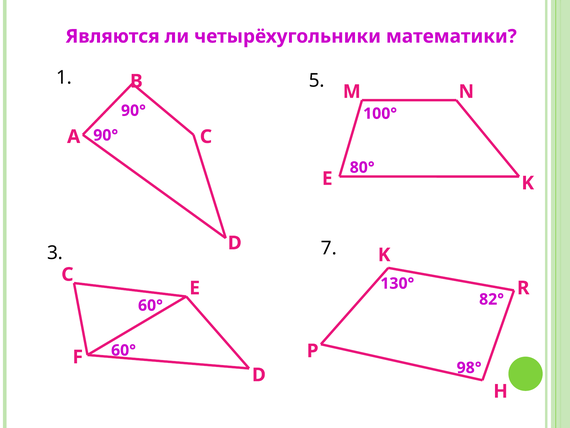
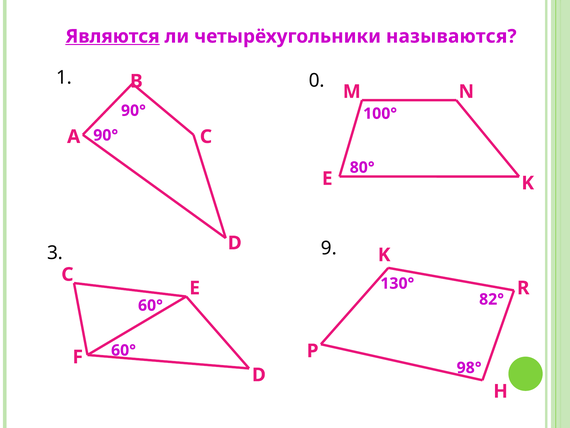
Являются underline: none -> present
математики: математики -> называются
5: 5 -> 0
7: 7 -> 9
